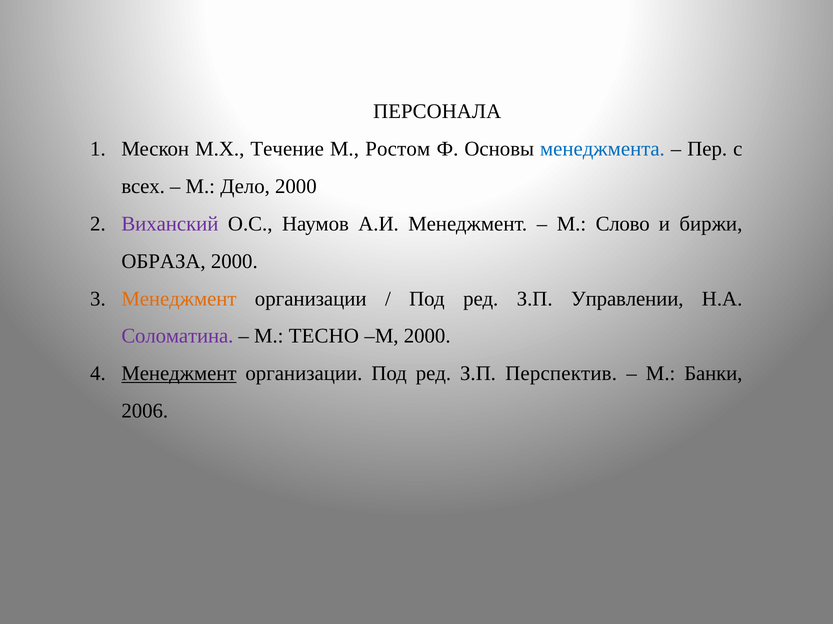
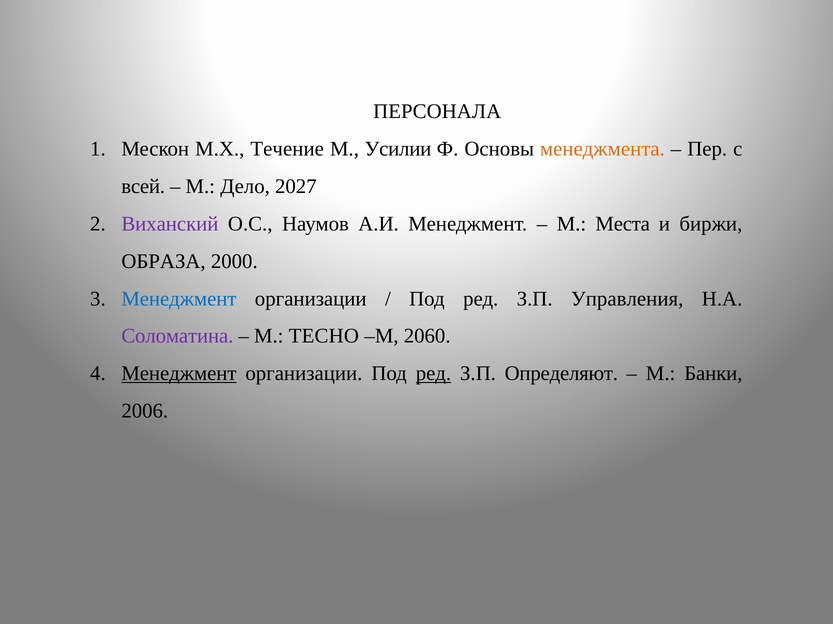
Ростом: Ростом -> Усилии
менеджмента colour: blue -> orange
всех: всех -> всей
Дело 2000: 2000 -> 2027
Слово: Слово -> Места
Менеджмент at (179, 299) colour: orange -> blue
Управлении: Управлении -> Управления
М 2000: 2000 -> 2060
ред at (433, 374) underline: none -> present
Перспектив: Перспектив -> Определяют
